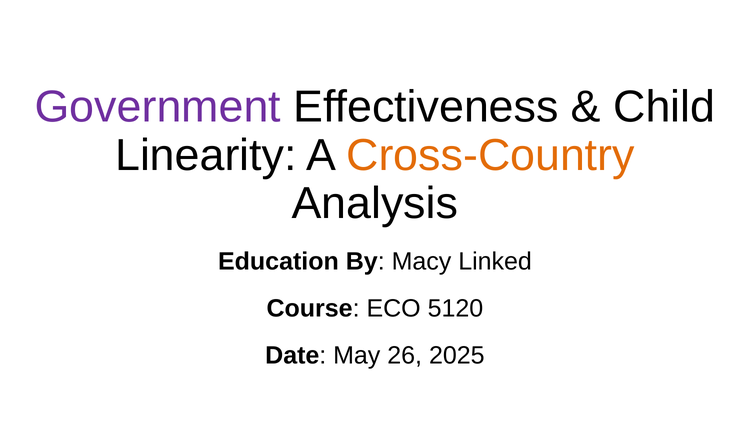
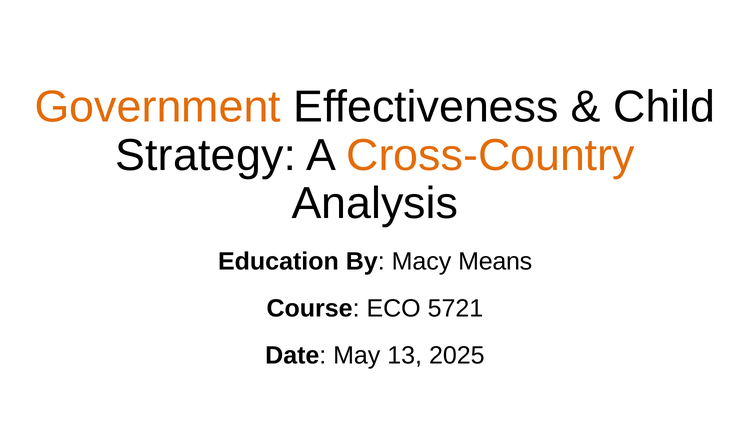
Government colour: purple -> orange
Linearity: Linearity -> Strategy
Linked: Linked -> Means
5120: 5120 -> 5721
26: 26 -> 13
